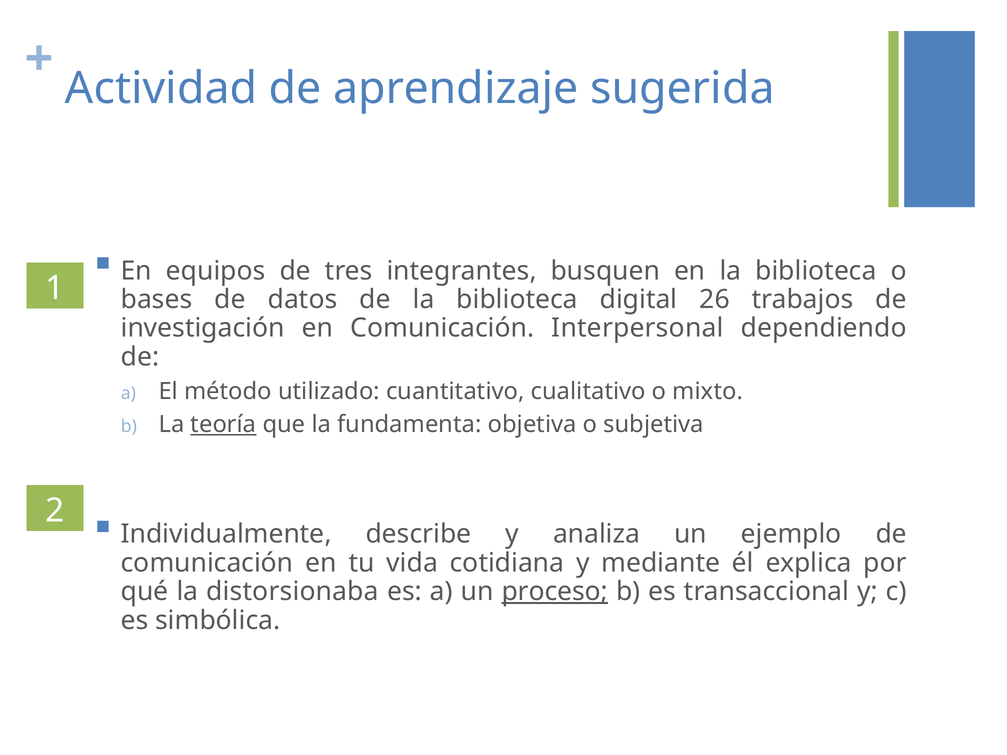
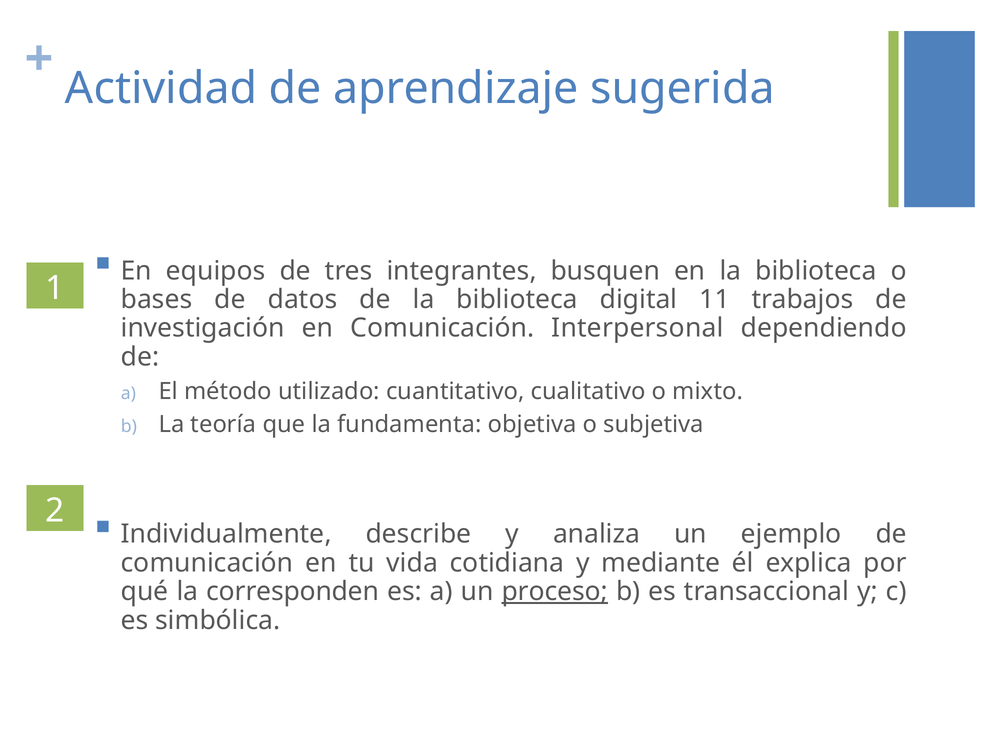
26: 26 -> 11
teoría underline: present -> none
distorsionaba: distorsionaba -> corresponden
